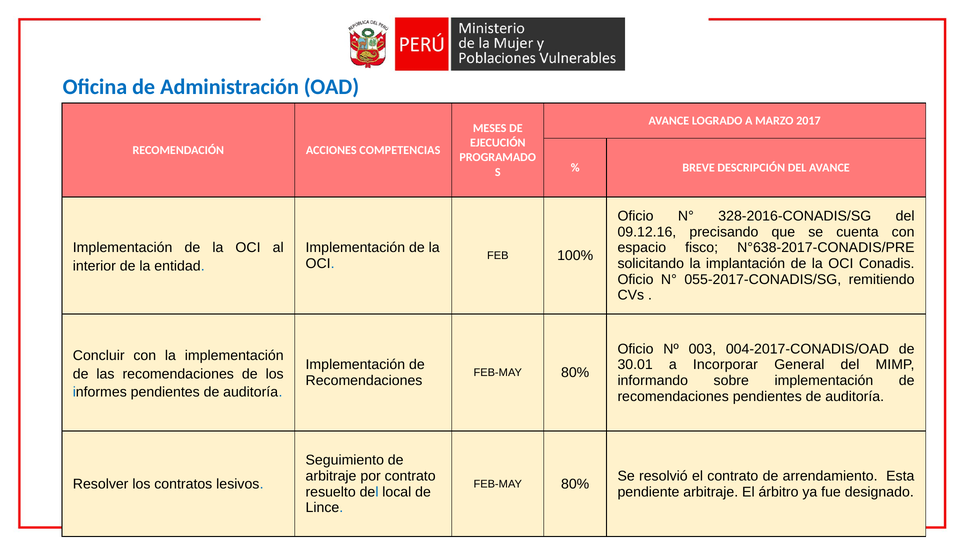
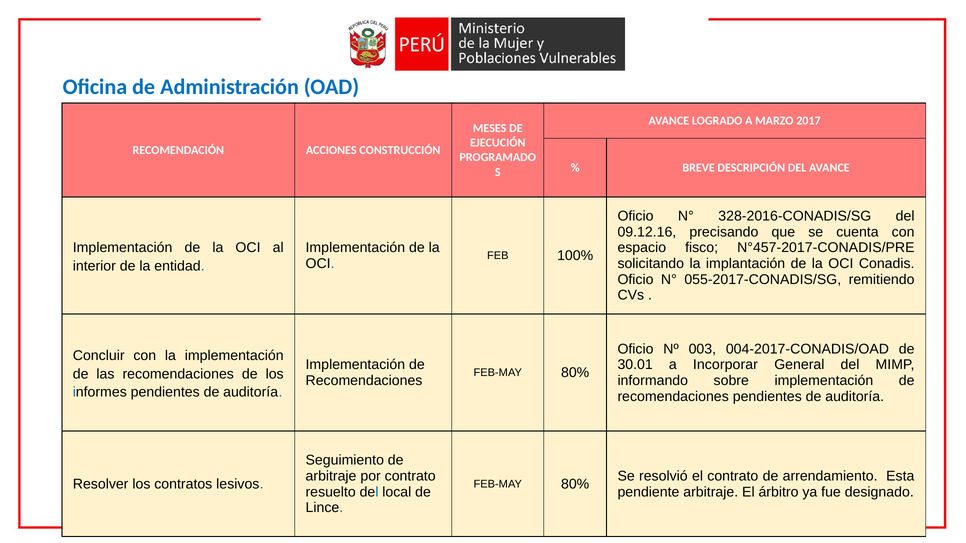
COMPETENCIAS: COMPETENCIAS -> CONSTRUCCIÓN
N°638-2017-CONADIS/PRE: N°638-2017-CONADIS/PRE -> N°457-2017-CONADIS/PRE
